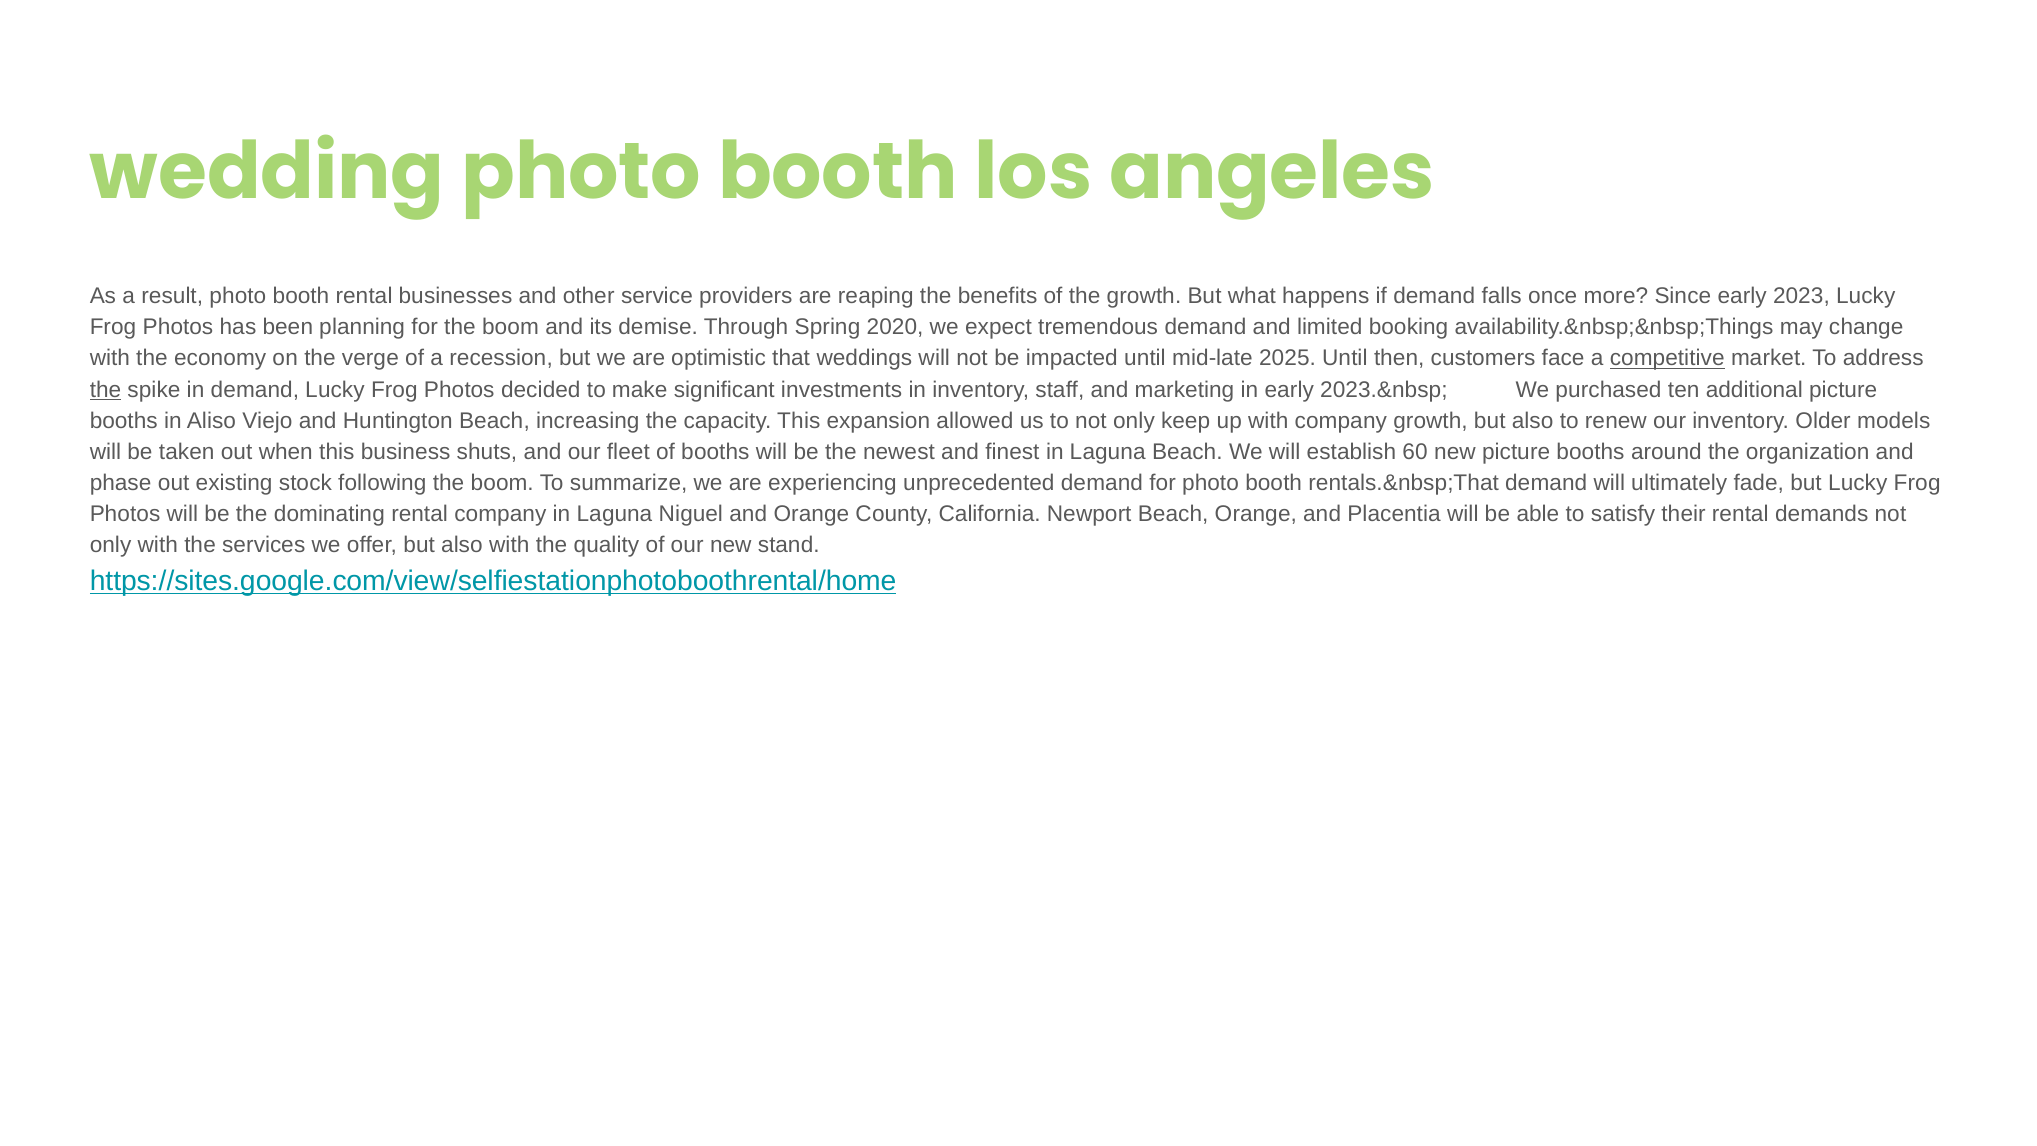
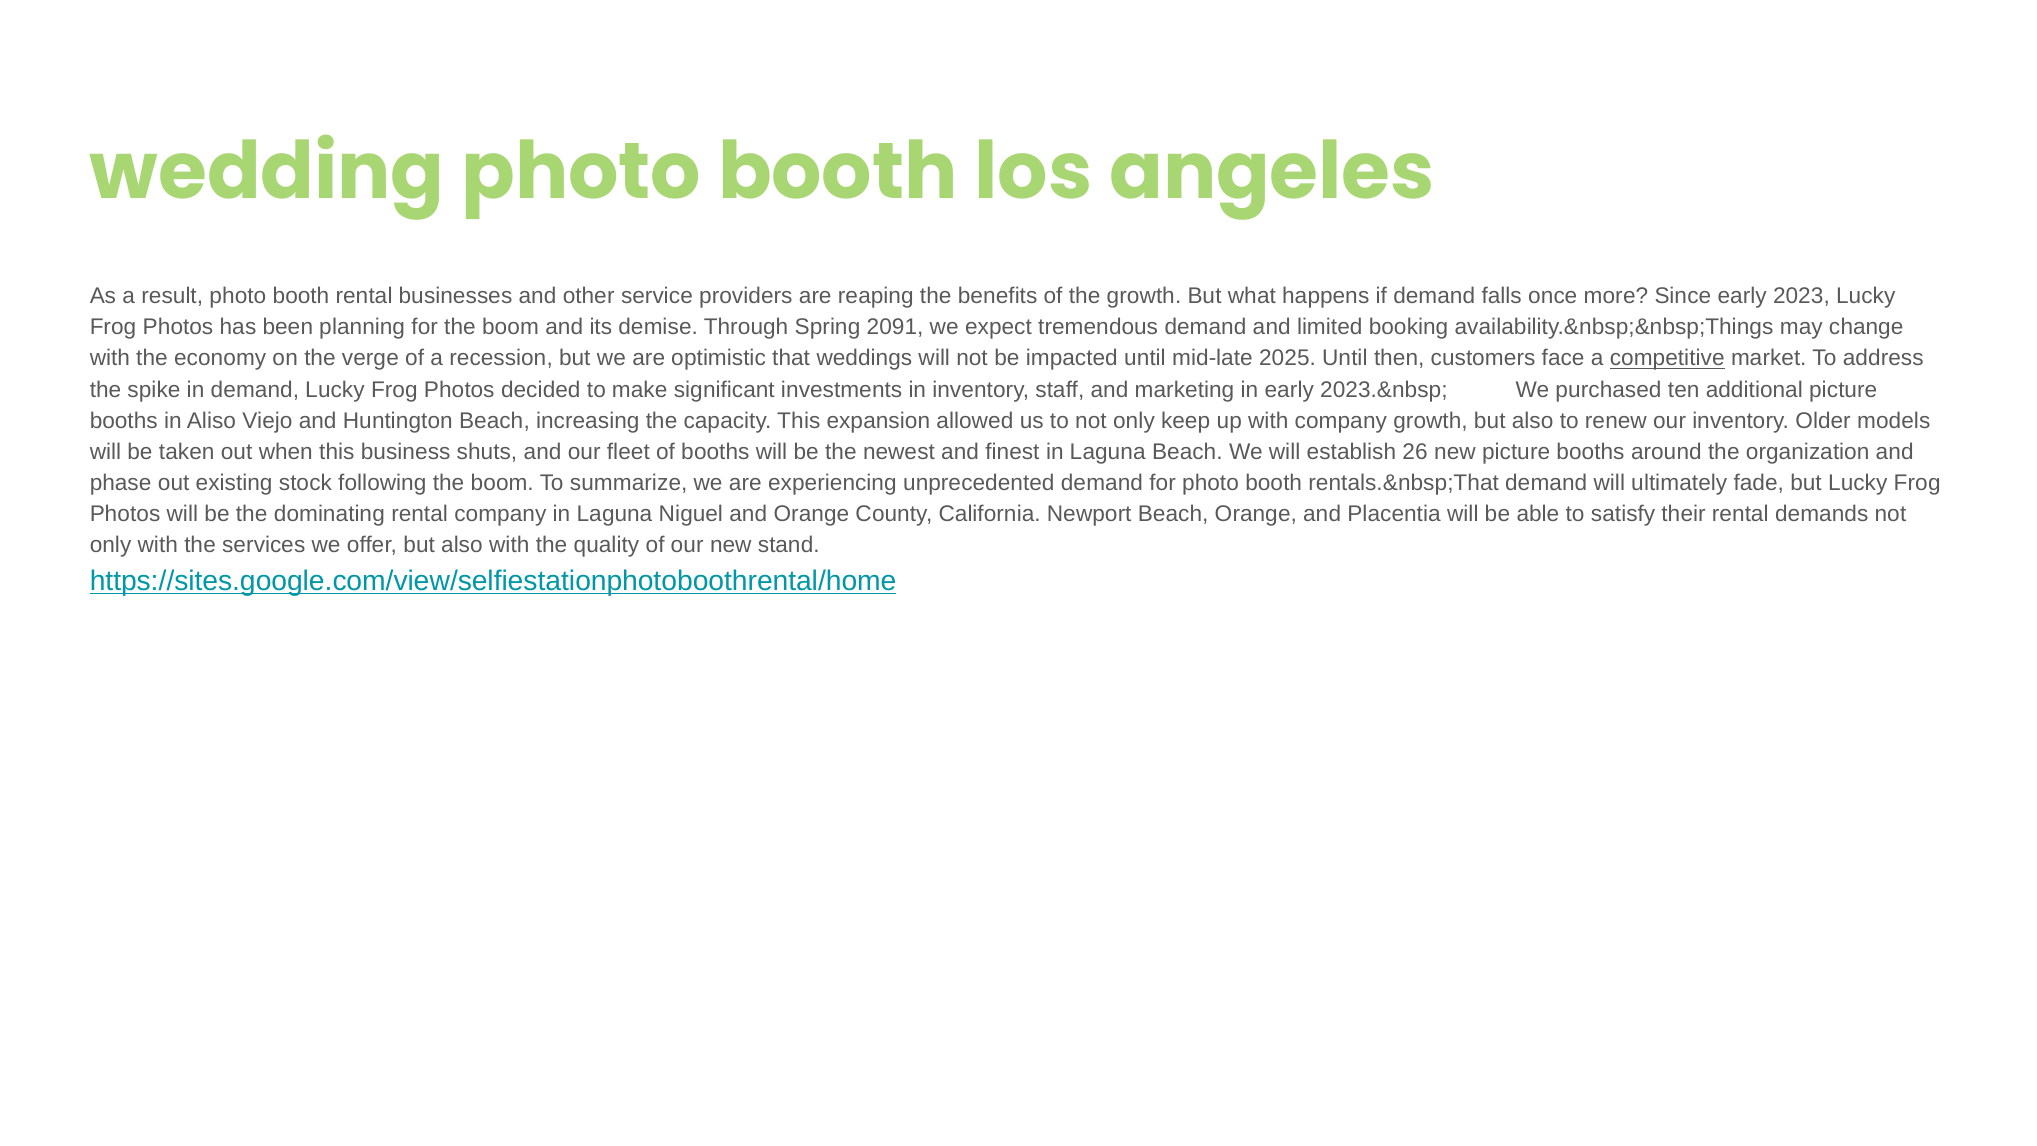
2020: 2020 -> 2091
the at (105, 390) underline: present -> none
60: 60 -> 26
